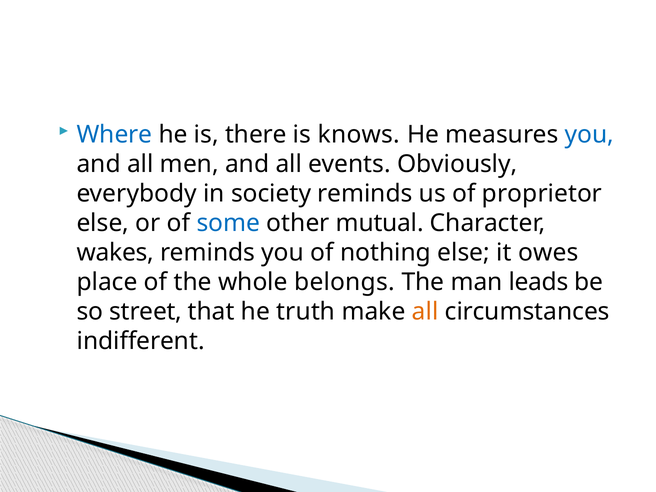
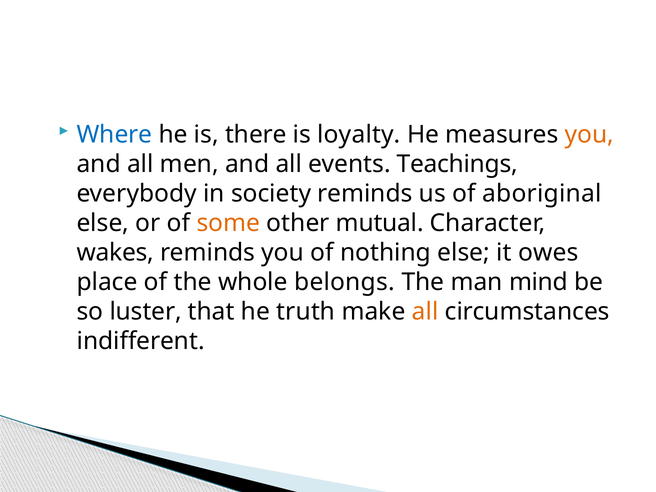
knows: knows -> loyalty
you at (589, 135) colour: blue -> orange
Obviously: Obviously -> Teachings
proprietor: proprietor -> aboriginal
some colour: blue -> orange
leads: leads -> mind
street: street -> luster
